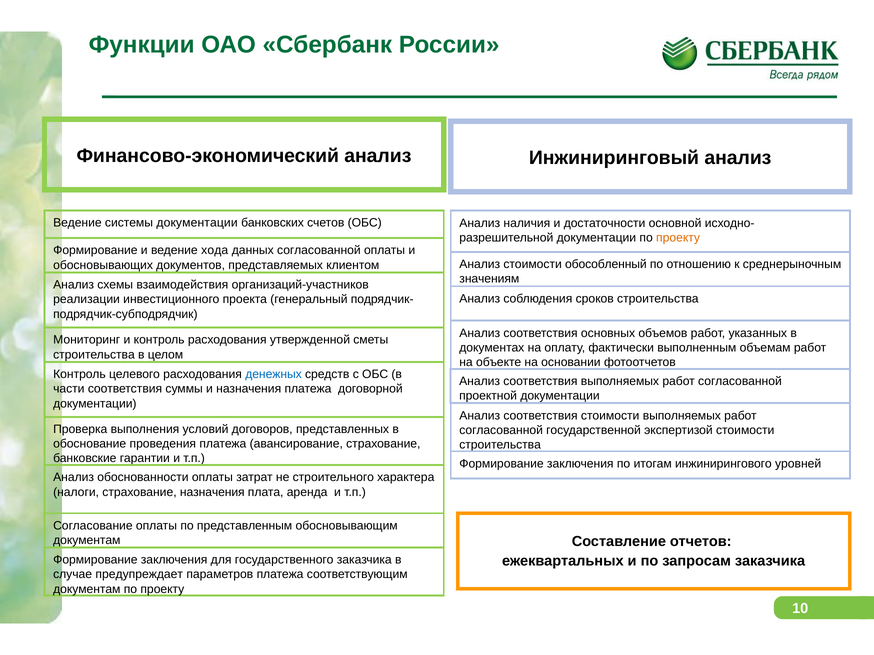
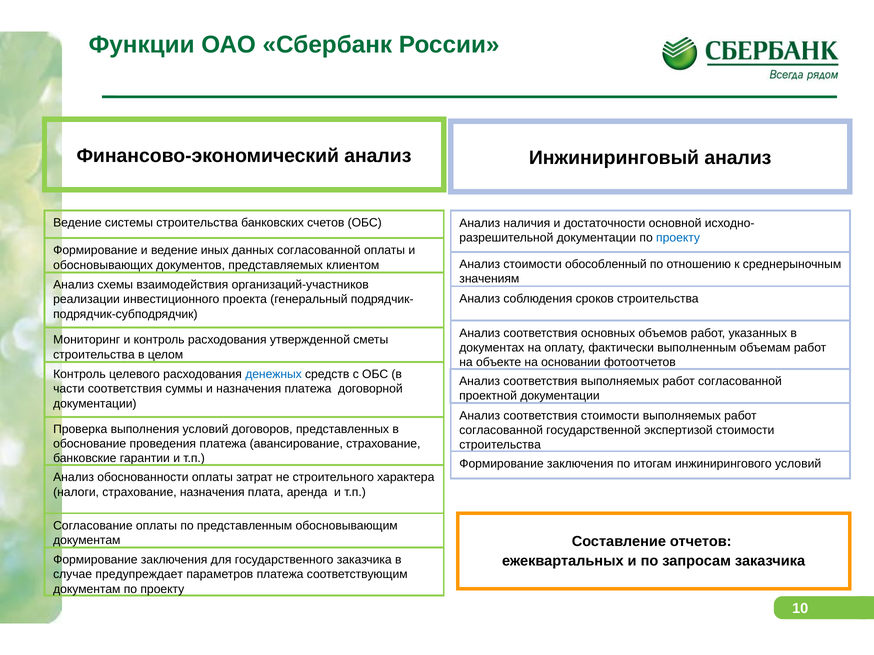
системы документации: документации -> строительства
проекту at (678, 238) colour: orange -> blue
хода: хода -> иных
инжинирингового уровней: уровней -> условий
